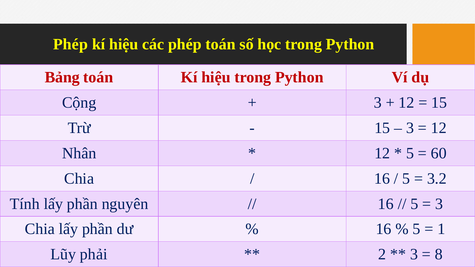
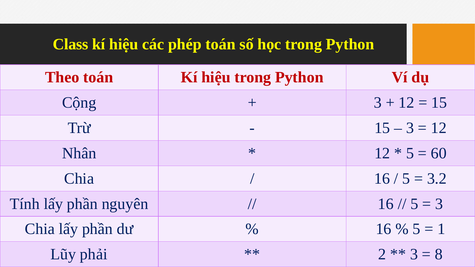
Phép at (70, 44): Phép -> Class
Bảng: Bảng -> Theo
